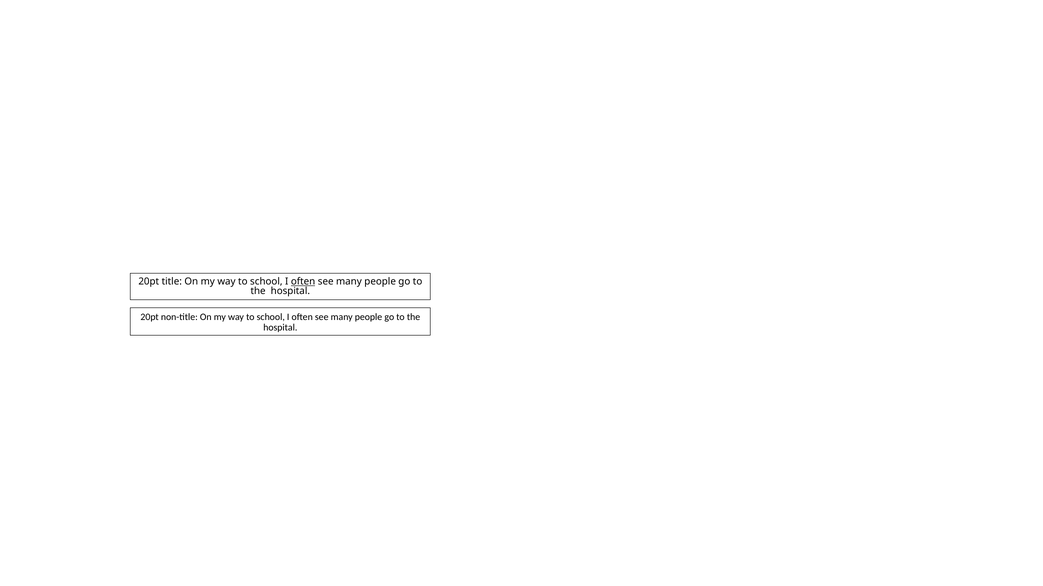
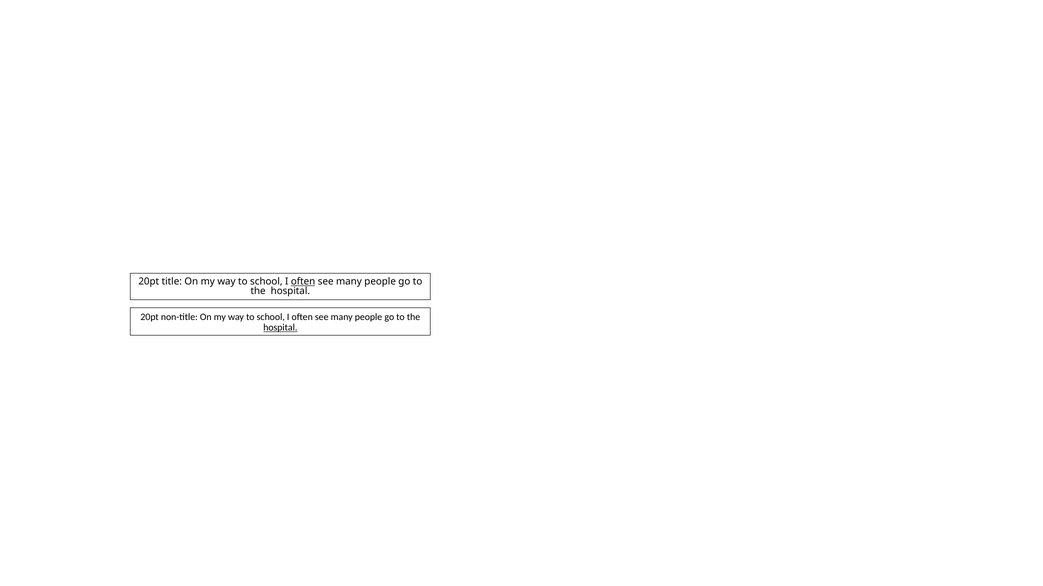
hospital at (280, 328) underline: none -> present
